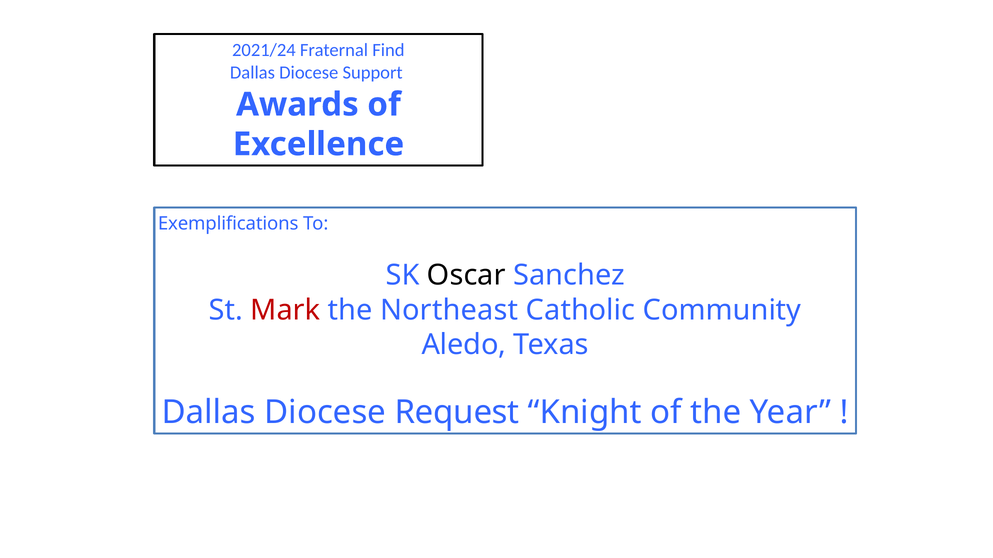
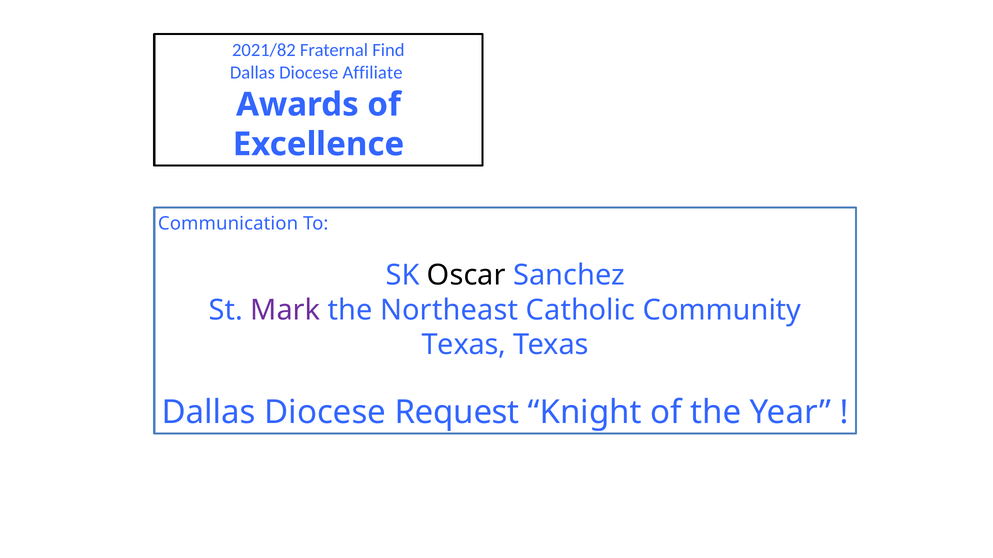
2021/24: 2021/24 -> 2021/82
Support: Support -> Affiliate
Exemplifications: Exemplifications -> Communication
Mark colour: red -> purple
Aledo at (464, 345): Aledo -> Texas
